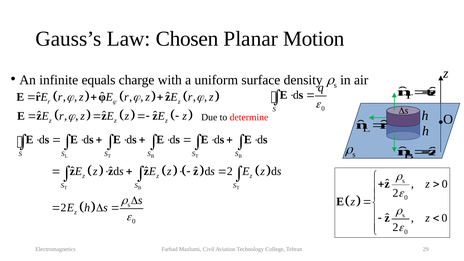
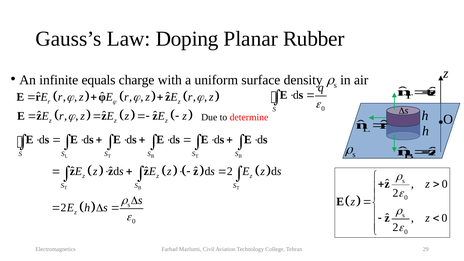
Chosen: Chosen -> Doping
Motion: Motion -> Rubber
